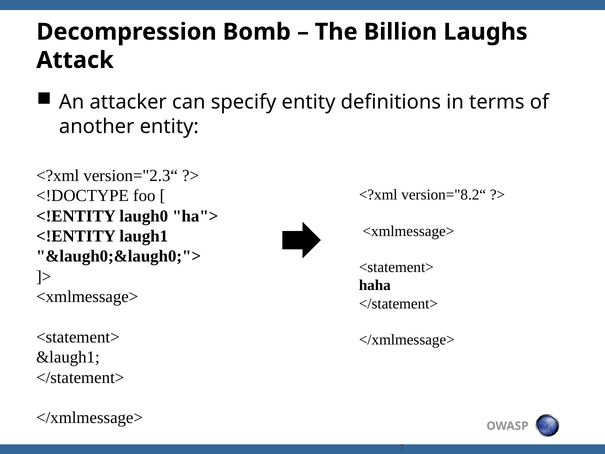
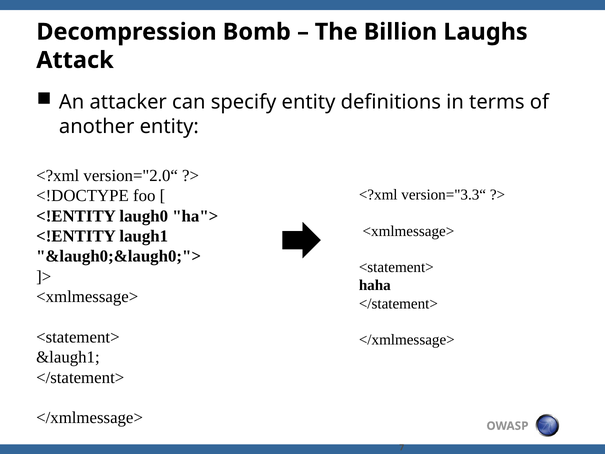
version="2.3“: version="2.3“ -> version="2.0“
version="8.2“: version="8.2“ -> version="3.3“
